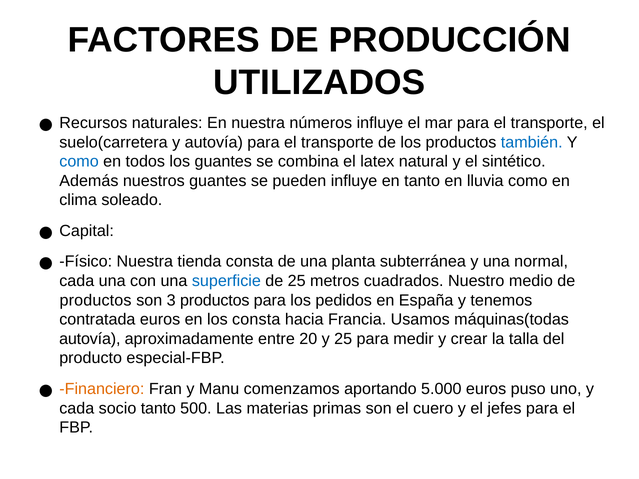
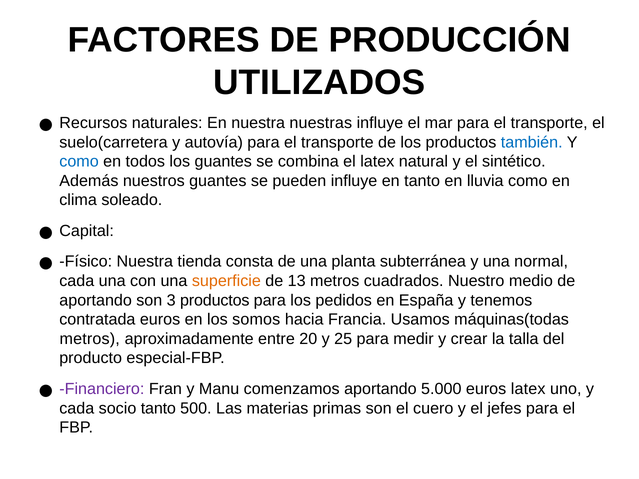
números: números -> nuestras
superficie colour: blue -> orange
de 25: 25 -> 13
productos at (96, 300): productos -> aportando
los consta: consta -> somos
autovía at (90, 339): autovía -> metros
Financiero colour: orange -> purple
euros puso: puso -> latex
